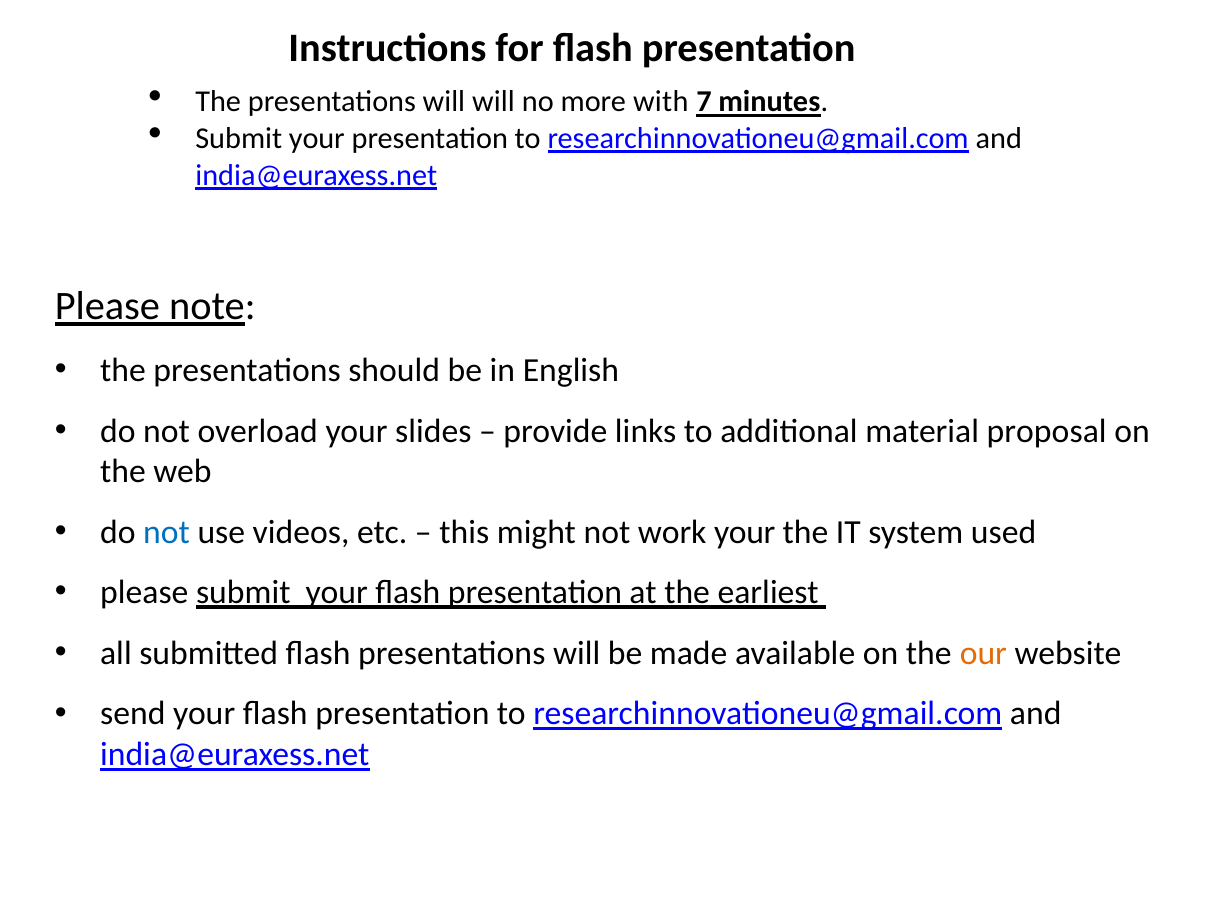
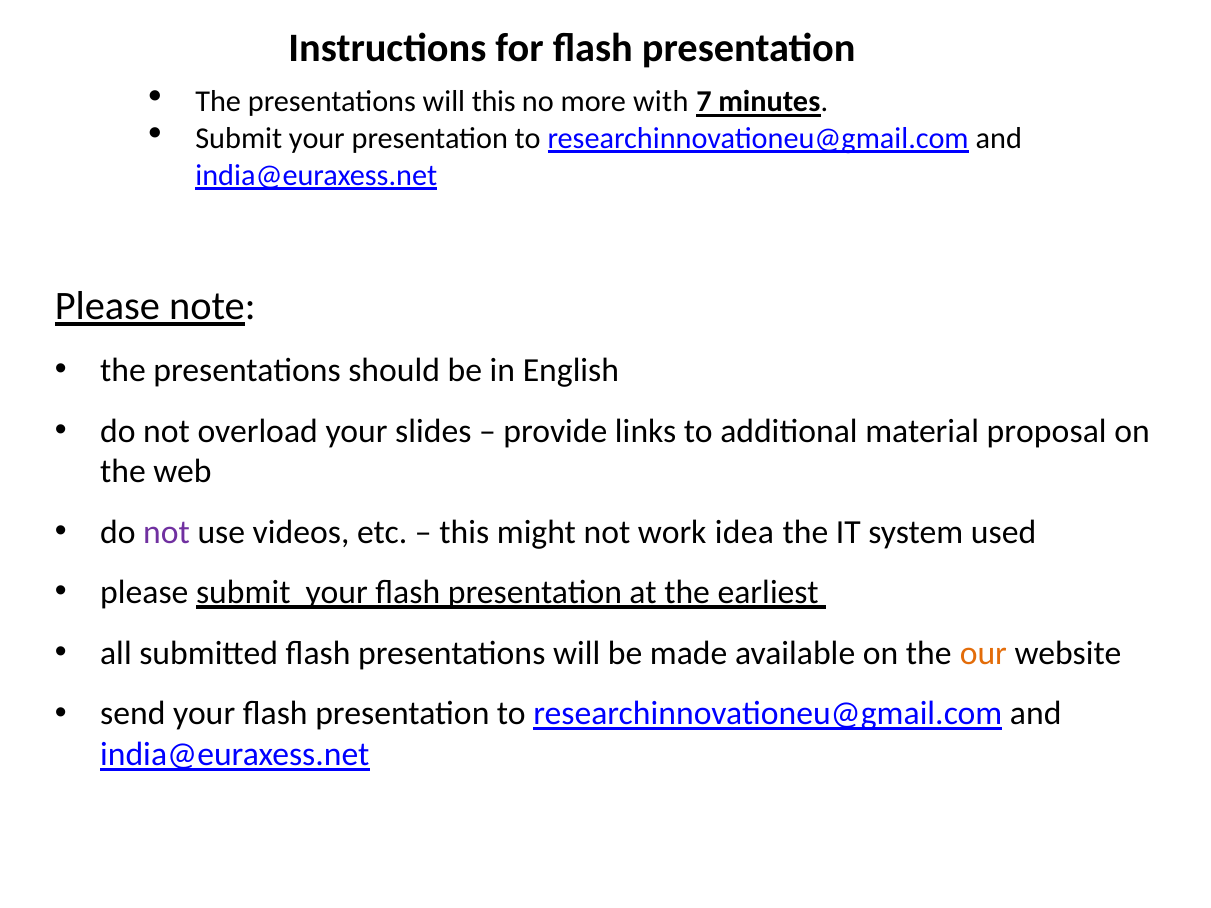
will will: will -> this
not at (167, 532) colour: blue -> purple
work your: your -> idea
